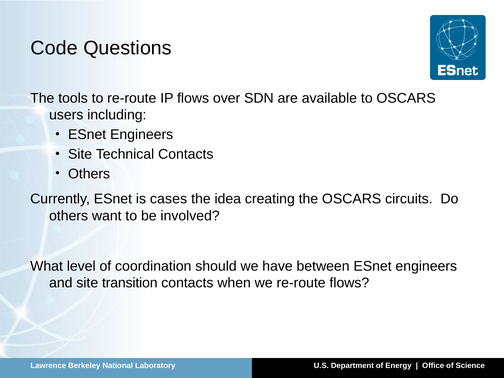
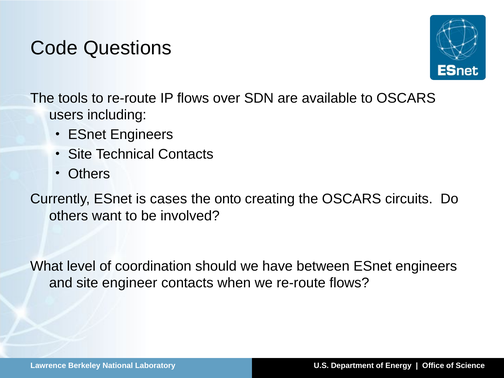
idea: idea -> onto
transition: transition -> engineer
